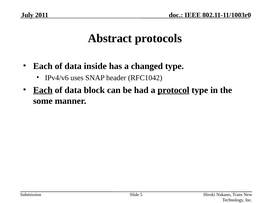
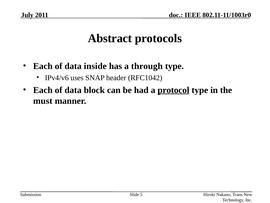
changed: changed -> through
Each at (43, 90) underline: present -> none
some: some -> must
